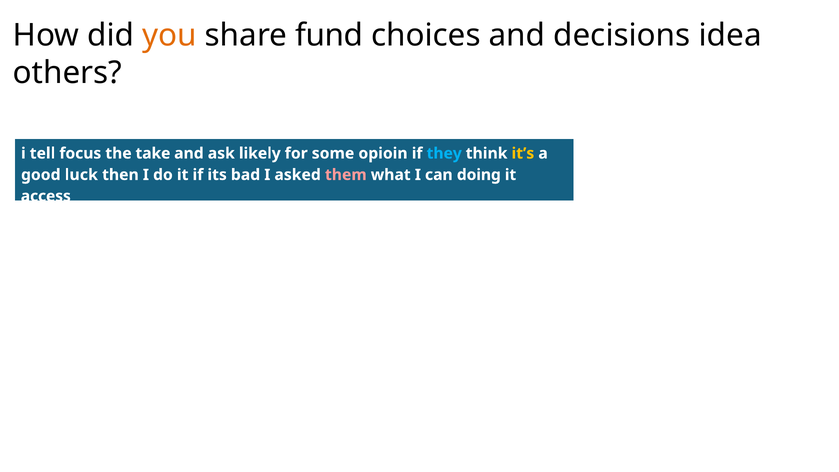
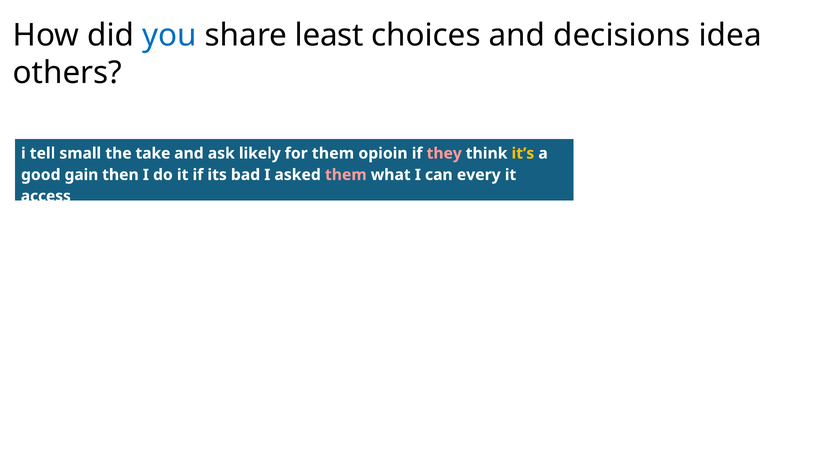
you colour: orange -> blue
fund: fund -> least
focus: focus -> small
for some: some -> them
they colour: light blue -> pink
luck: luck -> gain
doing: doing -> every
